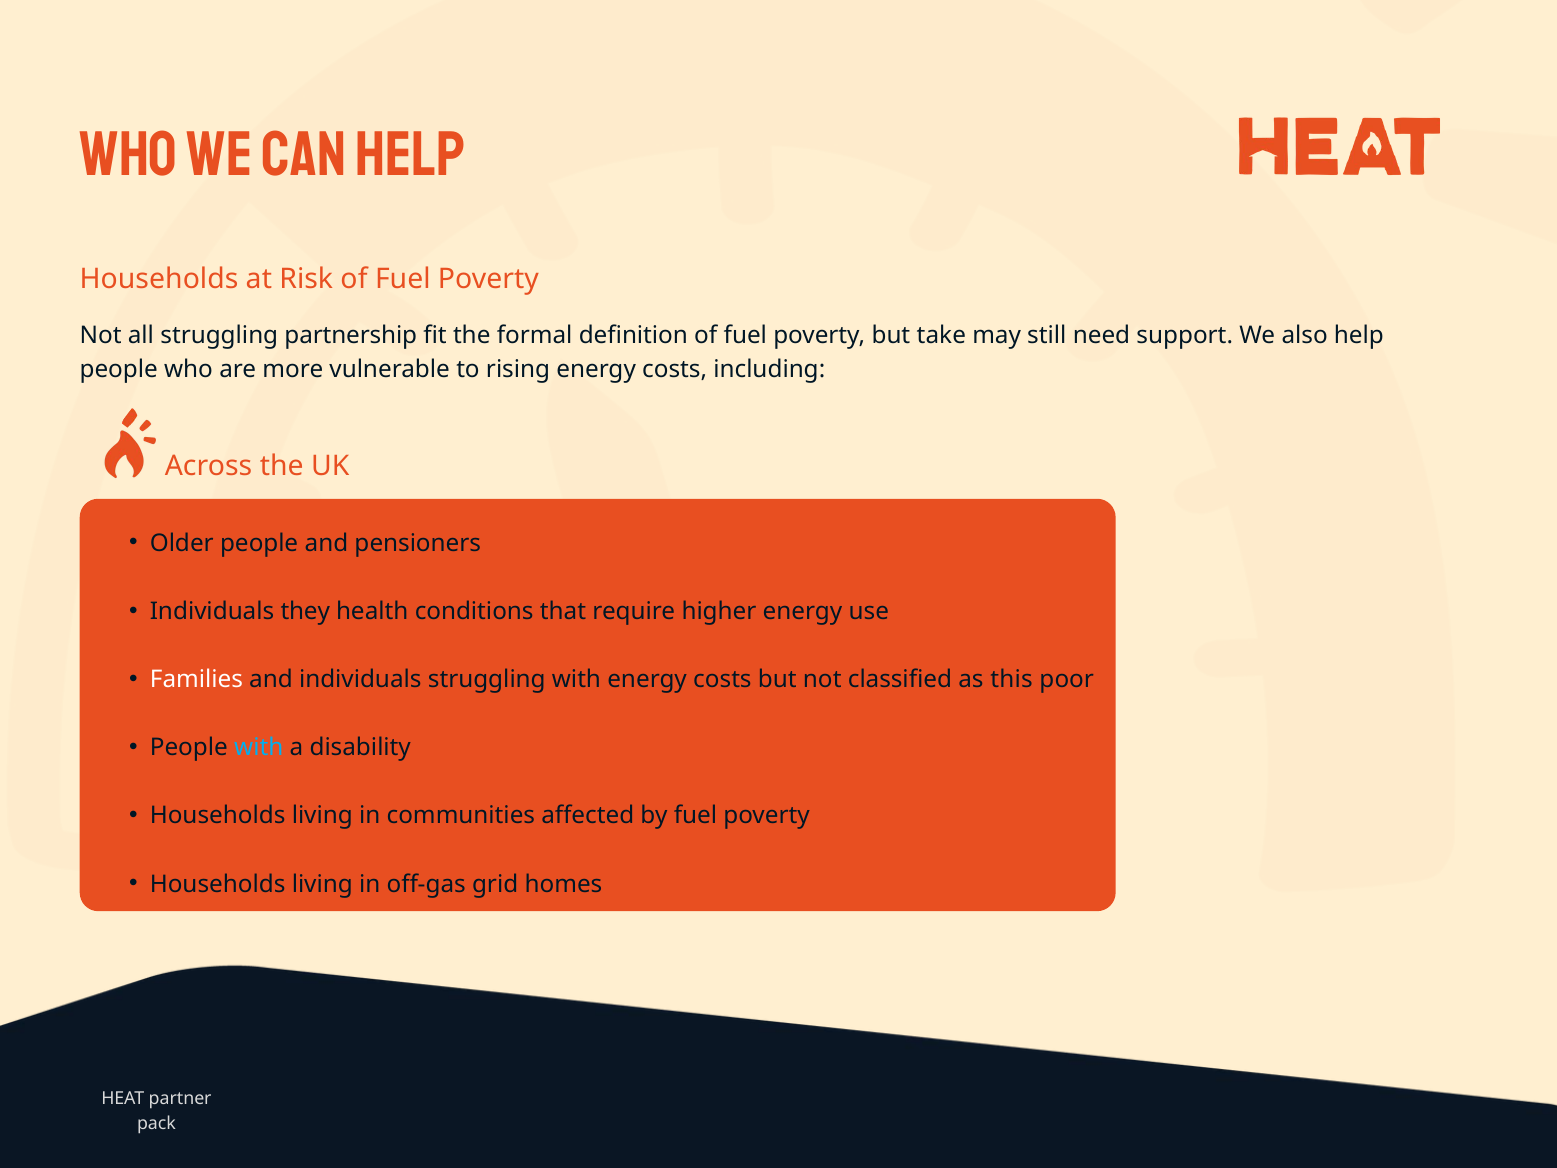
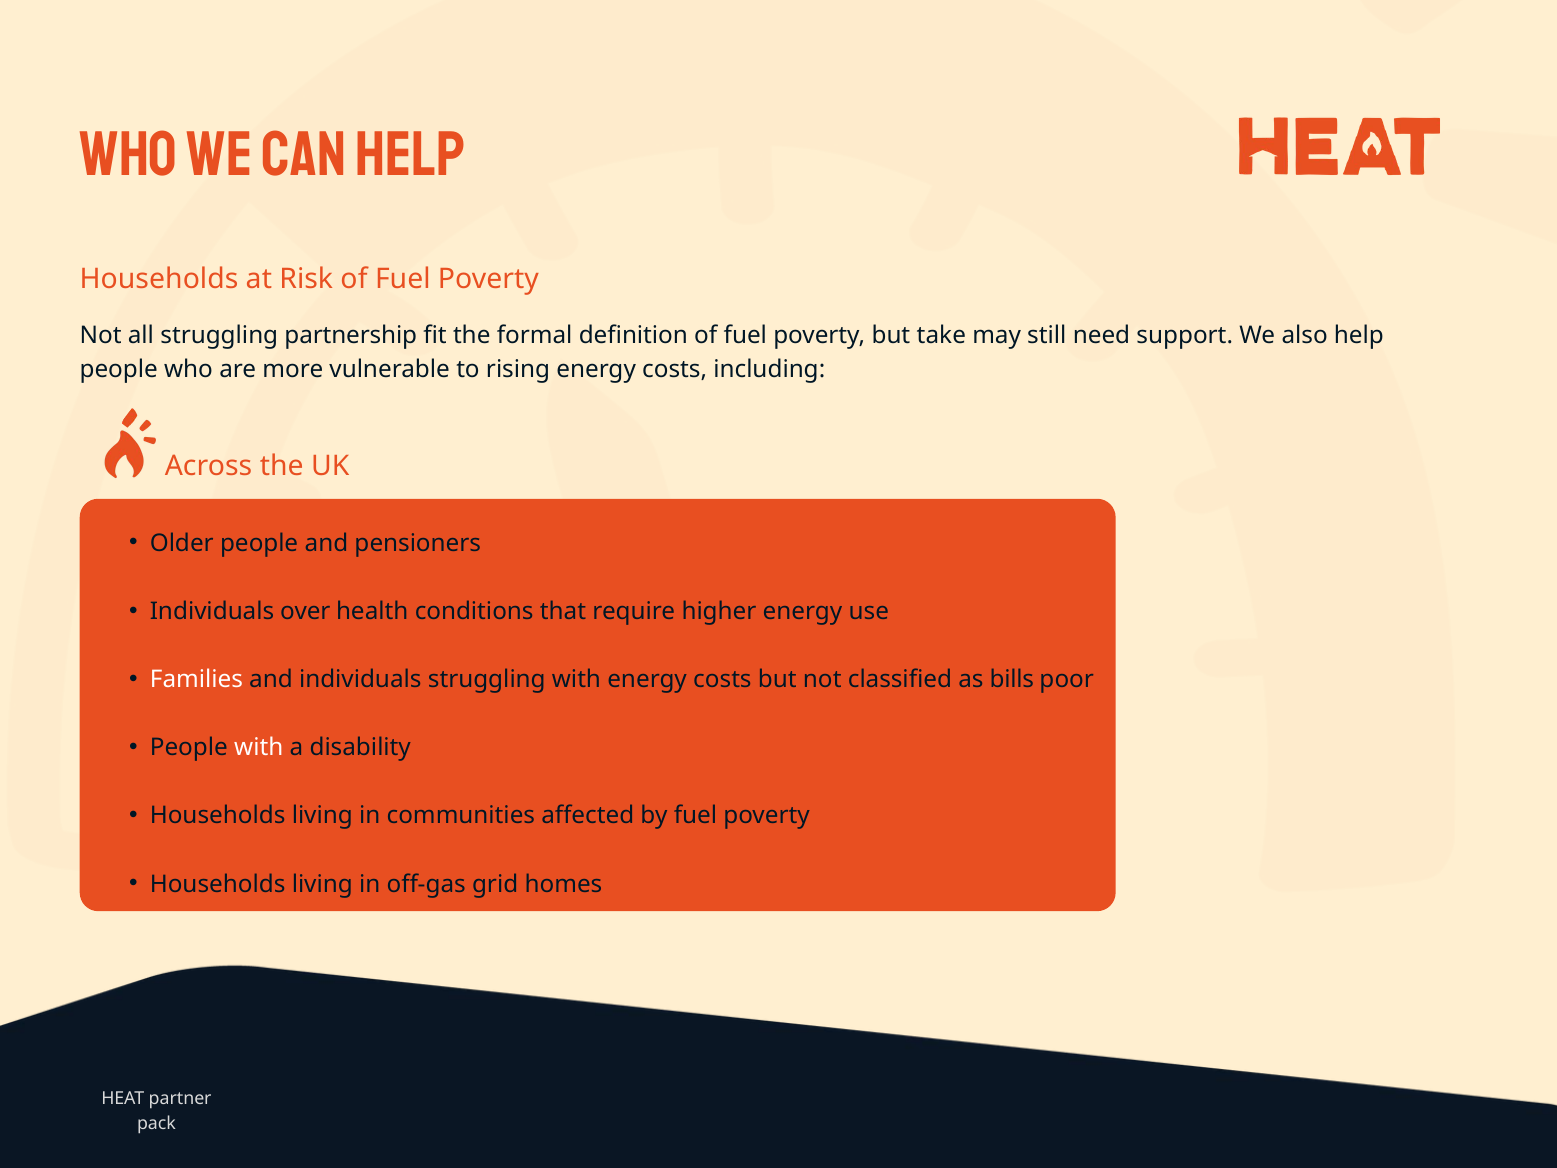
they: they -> over
this: this -> bills
with at (259, 748) colour: light blue -> white
